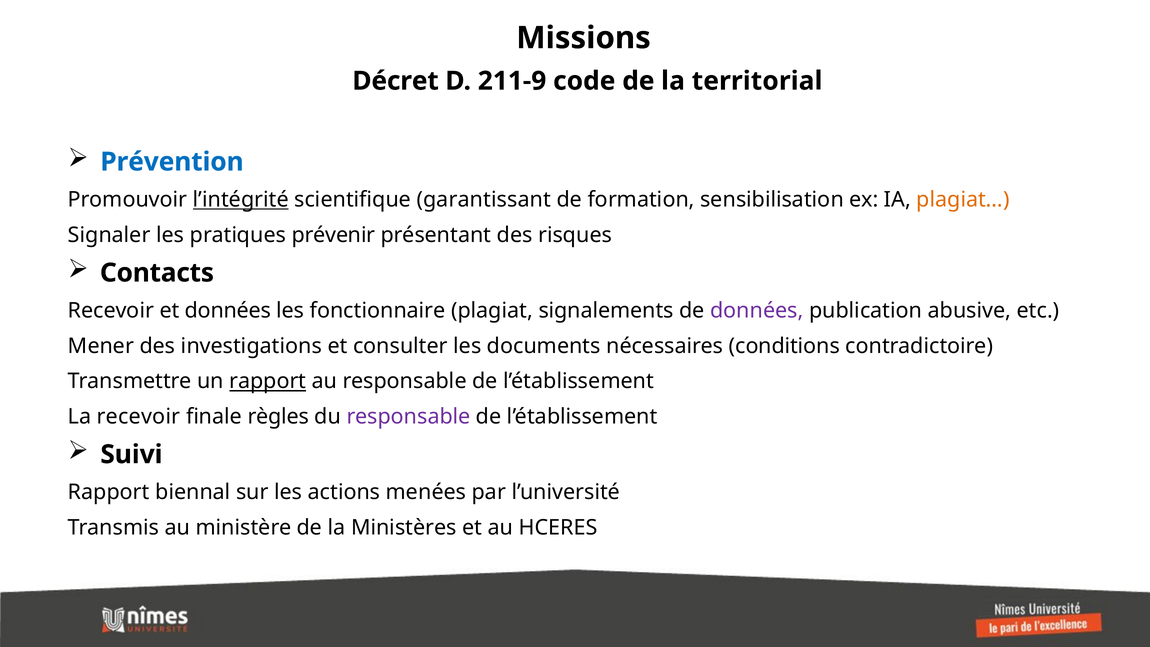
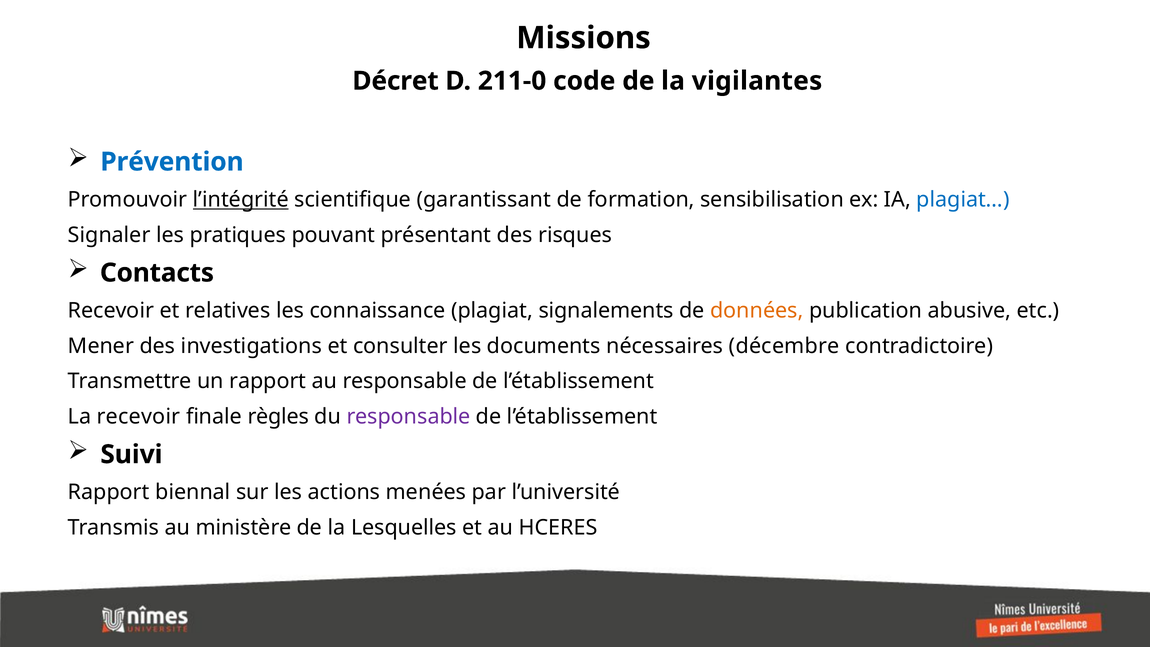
211-9: 211-9 -> 211-0
territorial: territorial -> vigilantes
plagiat… colour: orange -> blue
prévenir: prévenir -> pouvant
et données: données -> relatives
fonctionnaire: fonctionnaire -> connaissance
données at (757, 311) colour: purple -> orange
conditions: conditions -> décembre
rapport at (268, 381) underline: present -> none
Ministères: Ministères -> Lesquelles
